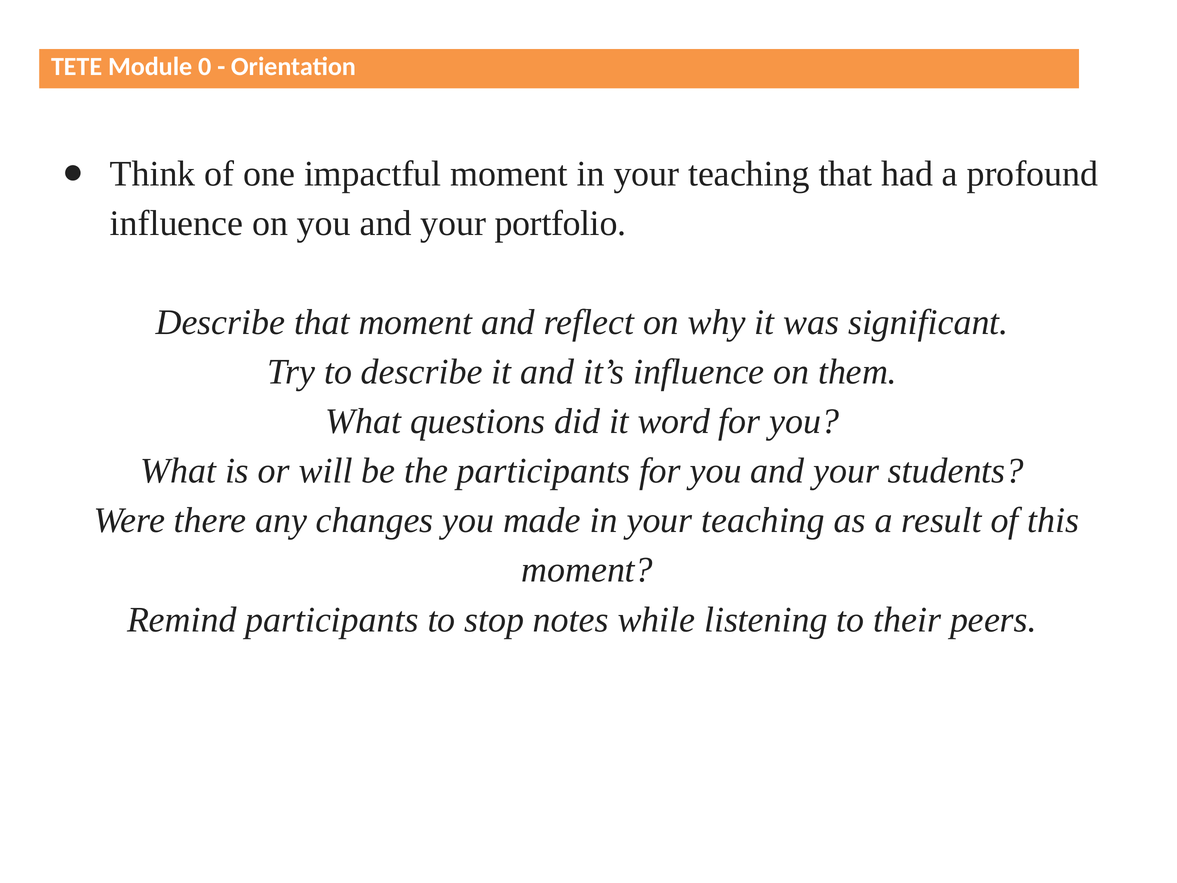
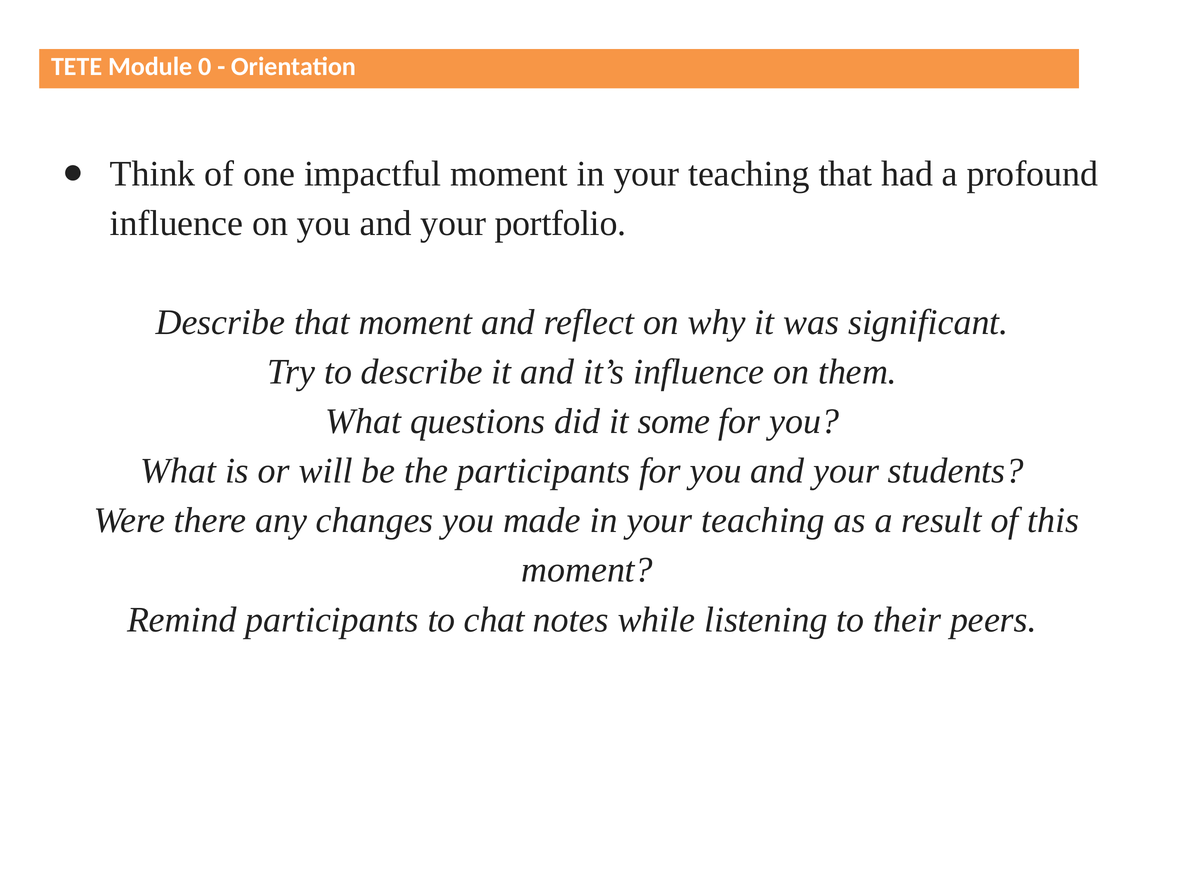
word: word -> some
stop: stop -> chat
